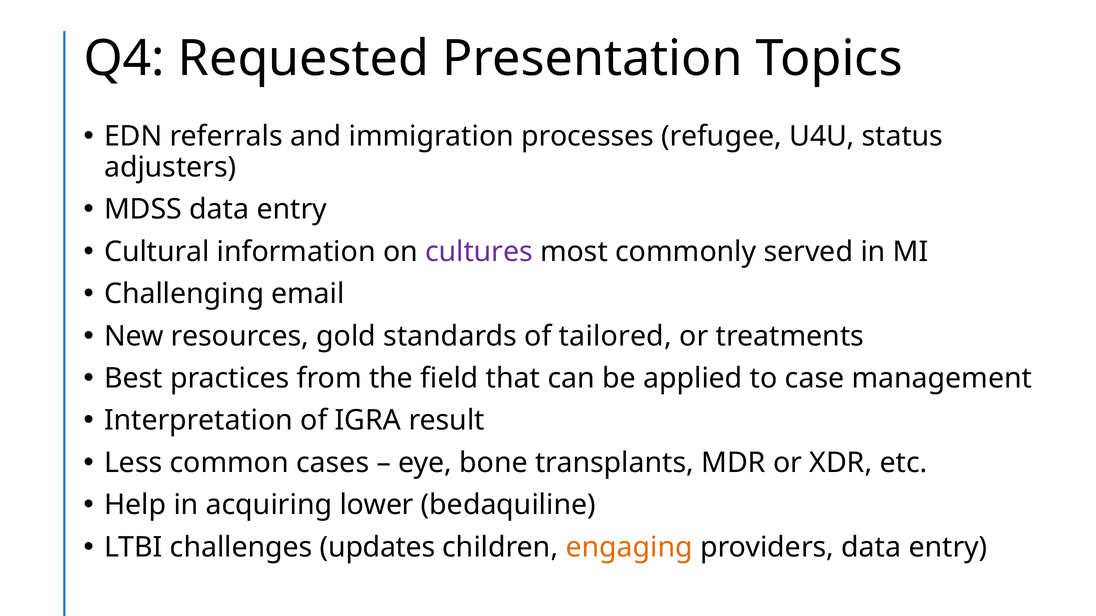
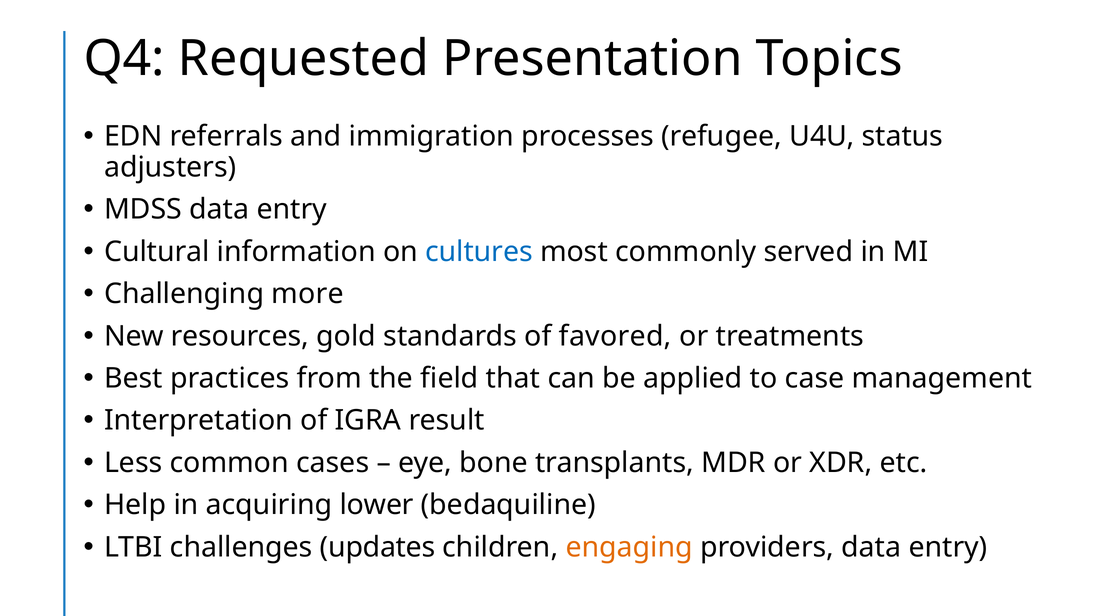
cultures colour: purple -> blue
email: email -> more
tailored: tailored -> favored
